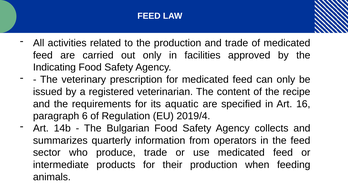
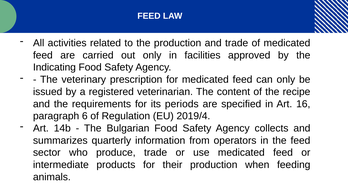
aquatic: aquatic -> periods
